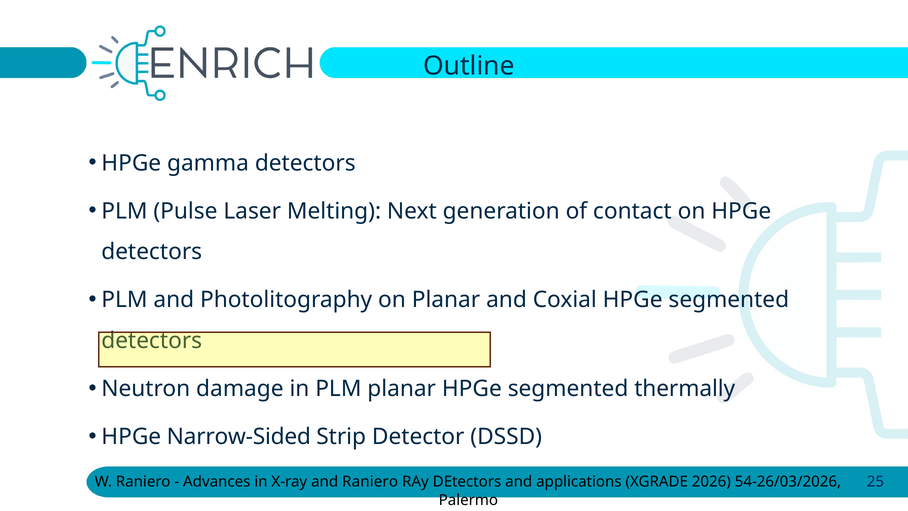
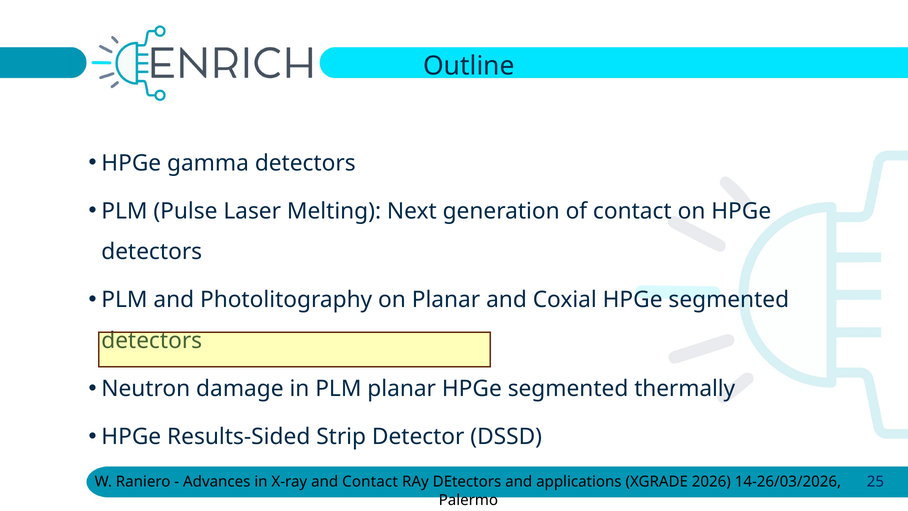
Narrow-Sided: Narrow-Sided -> Results-Sided
and Raniero: Raniero -> Contact
54-26/03/2026: 54-26/03/2026 -> 14-26/03/2026
